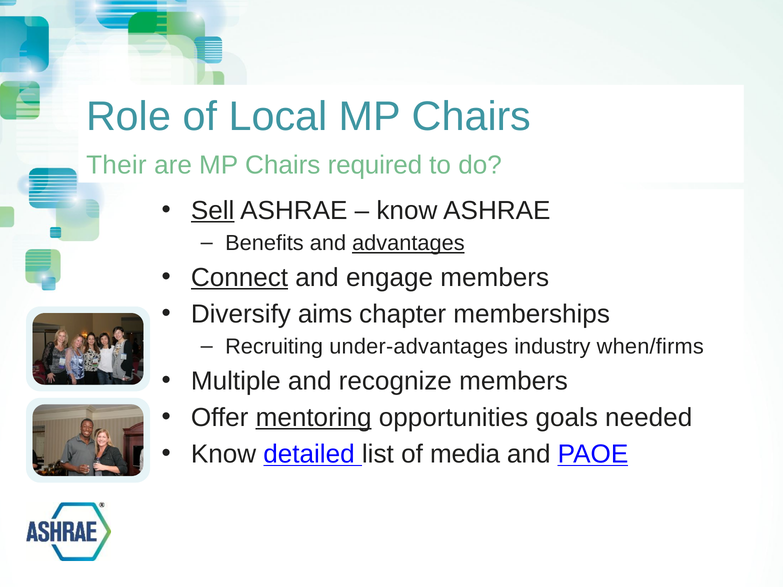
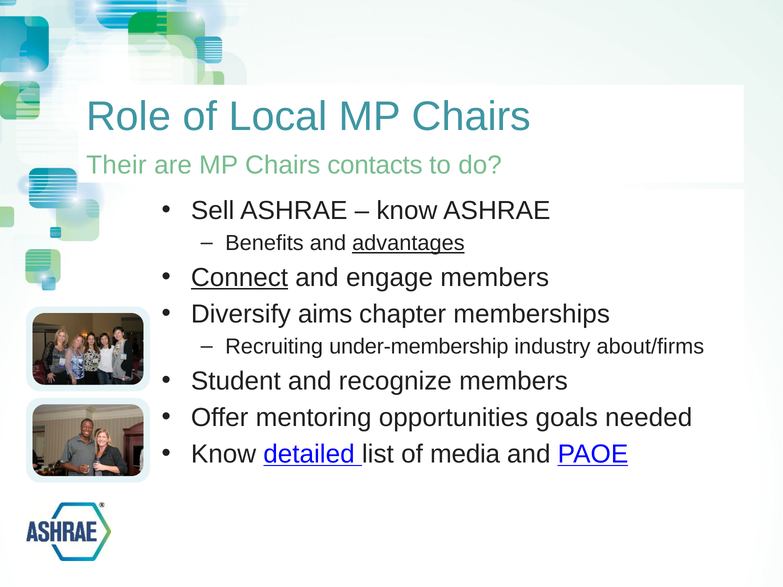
required: required -> contacts
Sell underline: present -> none
under-advantages: under-advantages -> under-membership
when/firms: when/firms -> about/firms
Multiple: Multiple -> Student
mentoring underline: present -> none
